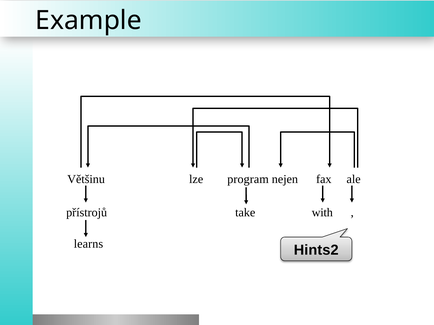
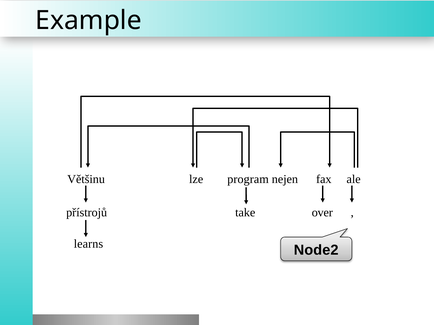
with: with -> over
Hints2: Hints2 -> Node2
